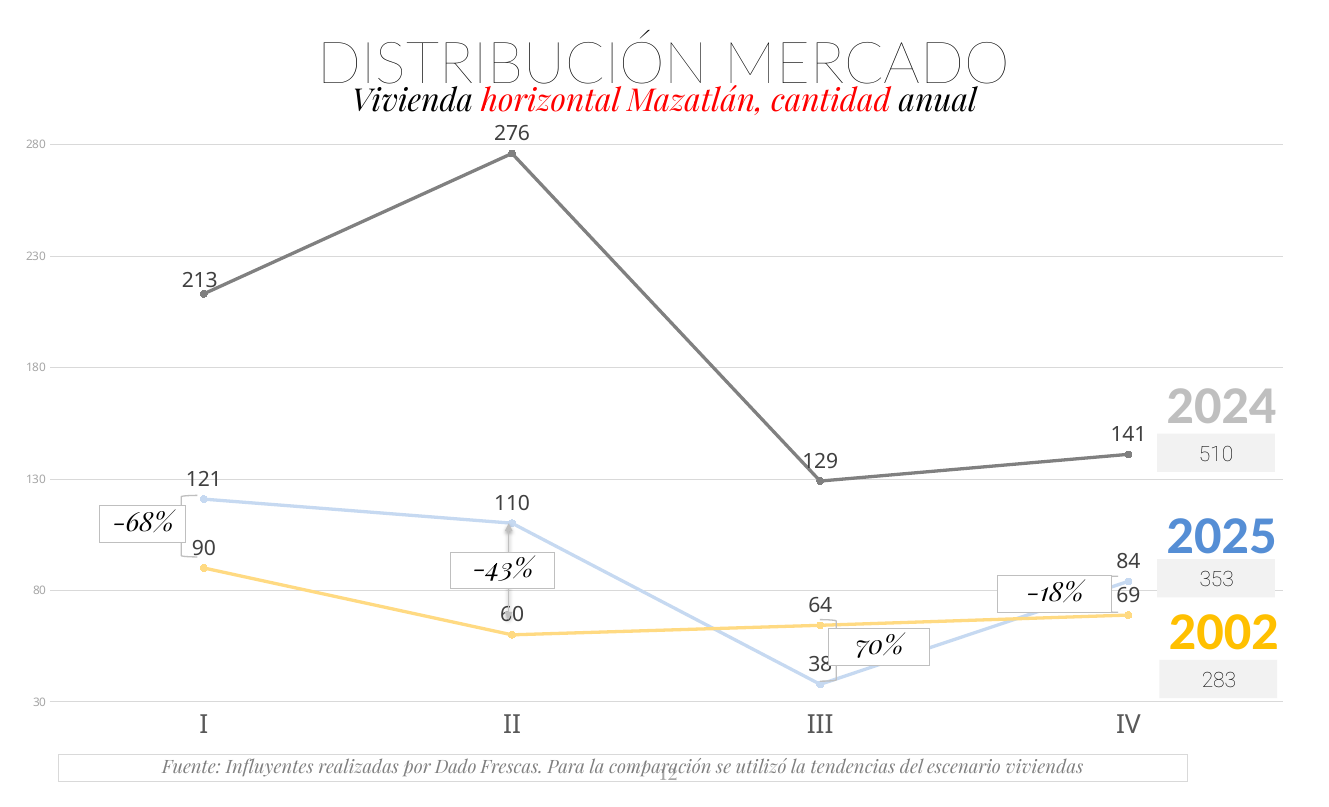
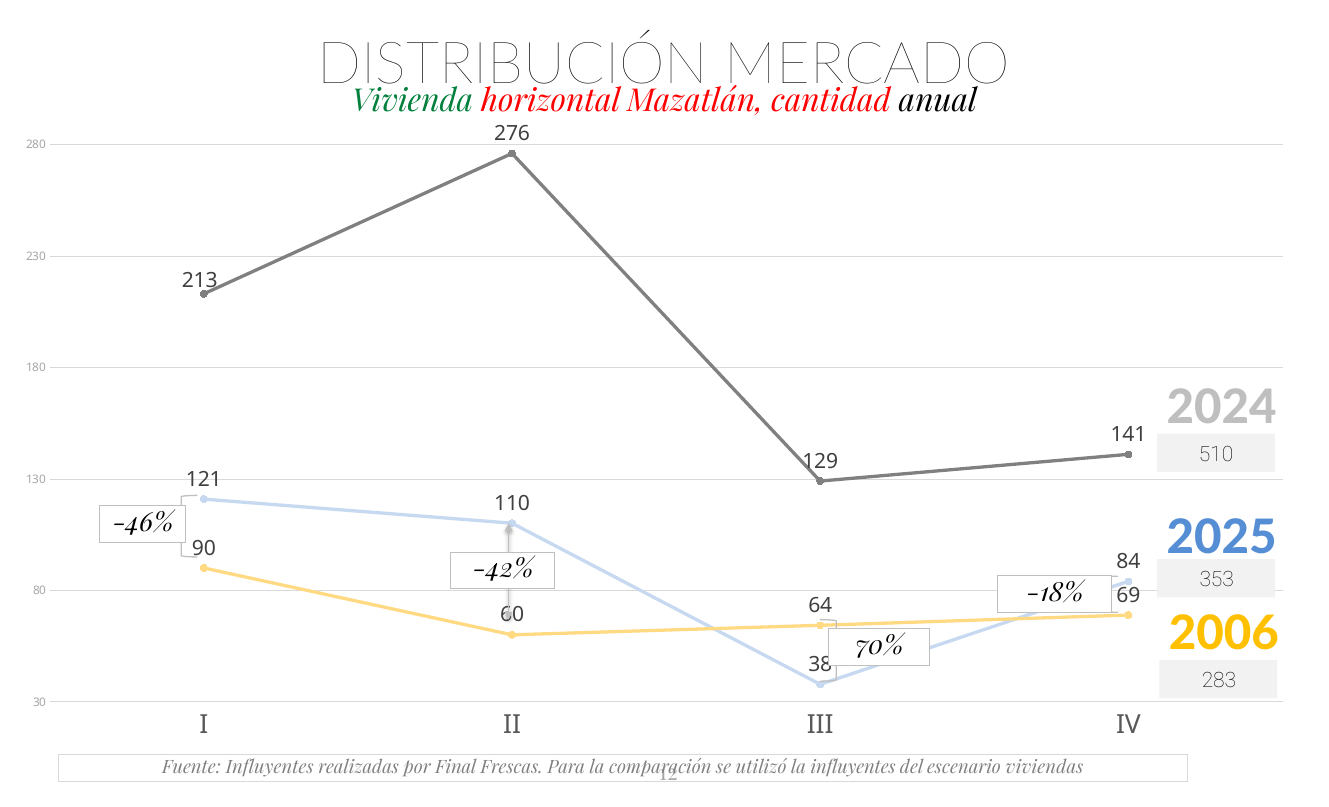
Vivienda colour: black -> green
-68%: -68% -> -46%
-43%: -43% -> -42%
2002: 2002 -> 2006
Dado: Dado -> Final
la tendencias: tendencias -> influyentes
